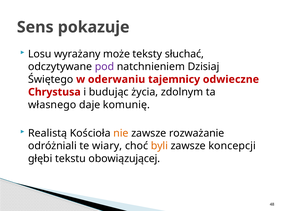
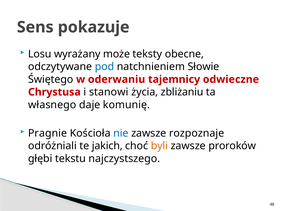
słuchać: słuchać -> obecne
pod colour: purple -> blue
Dzisiaj: Dzisiaj -> Słowie
budując: budując -> stanowi
zdolnym: zdolnym -> zbliżaniu
Realistą: Realistą -> Pragnie
nie colour: orange -> blue
rozważanie: rozważanie -> rozpoznaje
wiary: wiary -> jakich
koncepcji: koncepcji -> proroków
obowiązującej: obowiązującej -> najczystszego
